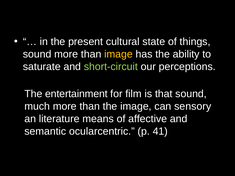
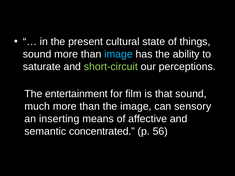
image at (118, 54) colour: yellow -> light blue
literature: literature -> inserting
ocularcentric: ocularcentric -> concentrated
41: 41 -> 56
